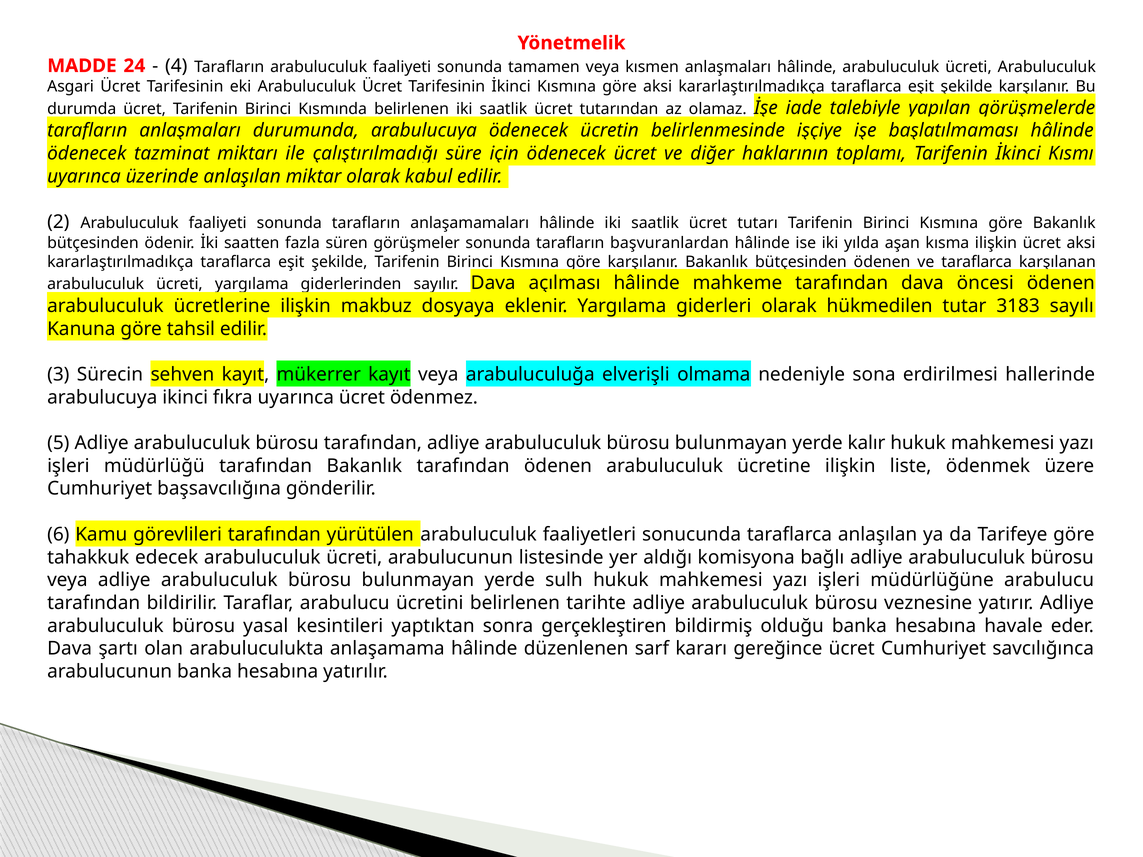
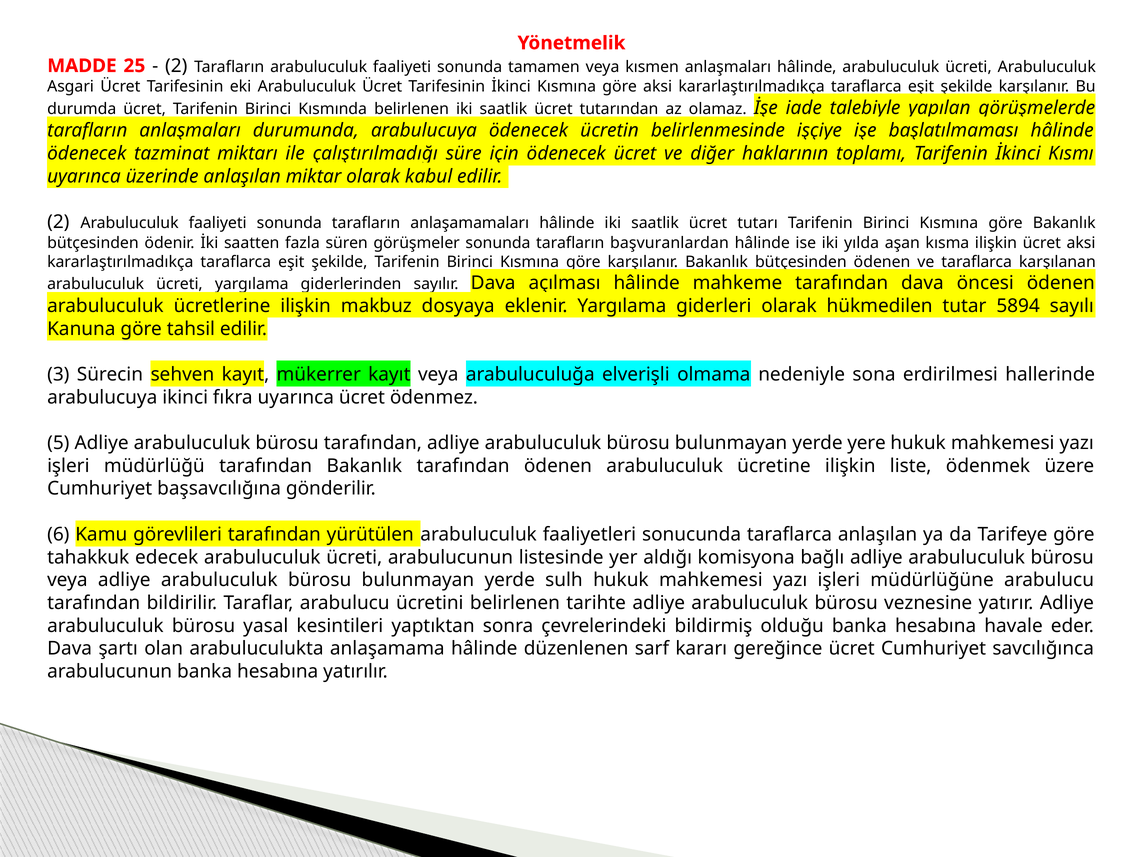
24: 24 -> 25
4 at (176, 66): 4 -> 2
3183: 3183 -> 5894
kalır: kalır -> yere
gerçekleştiren: gerçekleştiren -> çevrelerindeki
